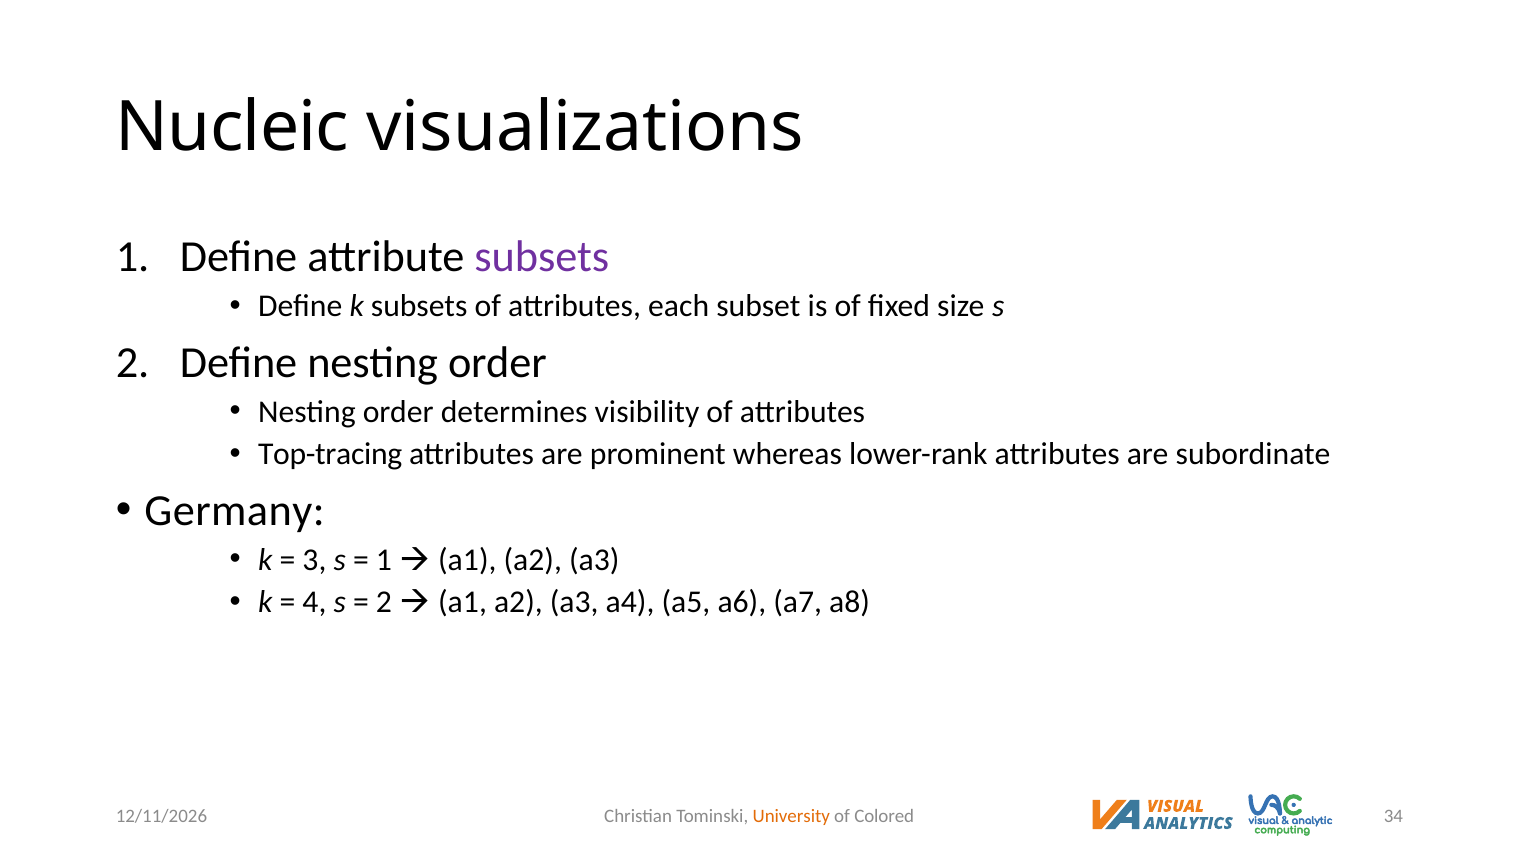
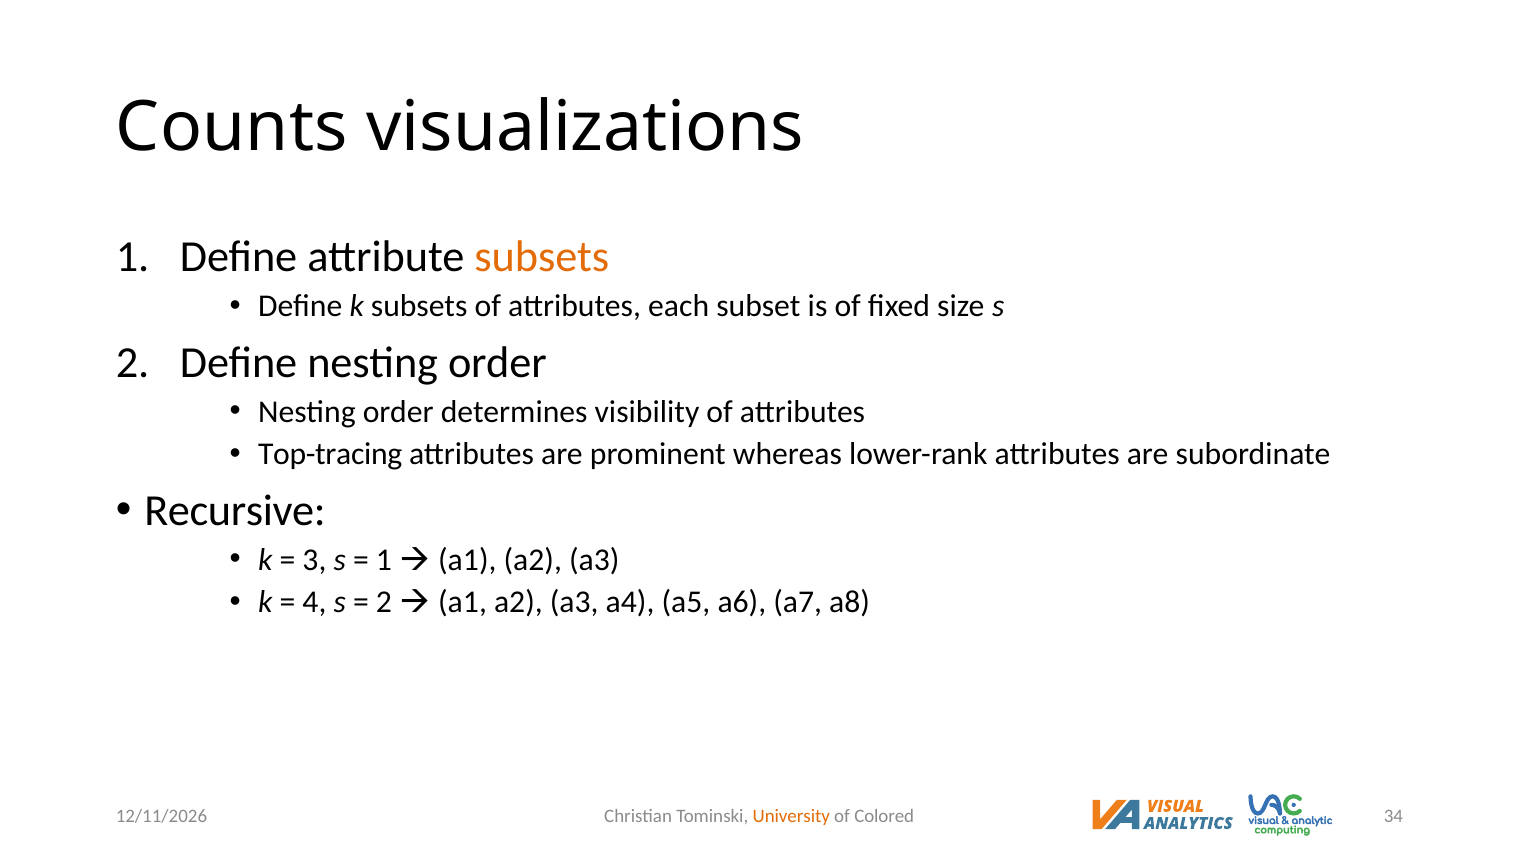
Nucleic: Nucleic -> Counts
subsets at (542, 257) colour: purple -> orange
Germany: Germany -> Recursive
